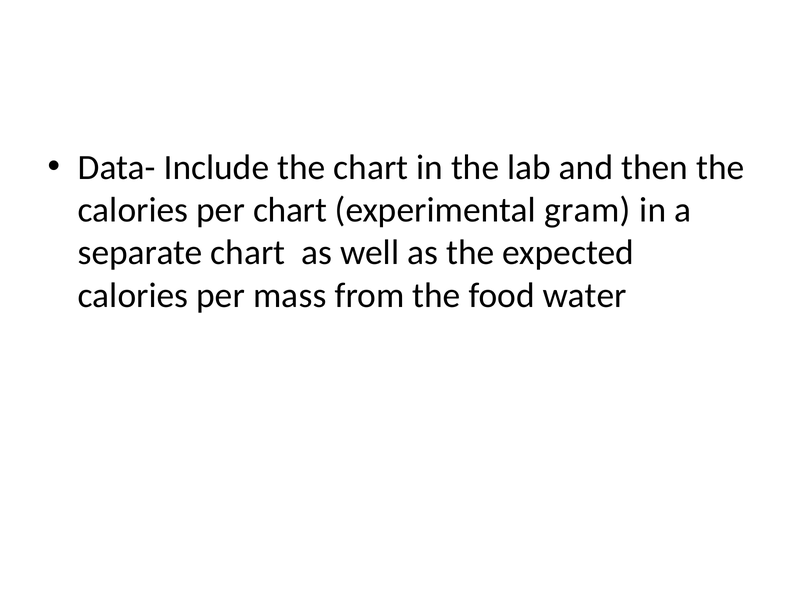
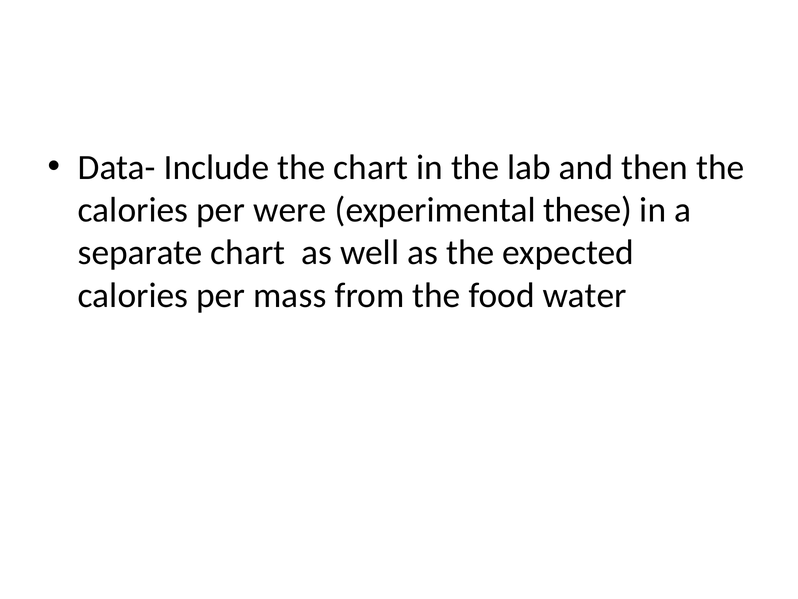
per chart: chart -> were
gram: gram -> these
